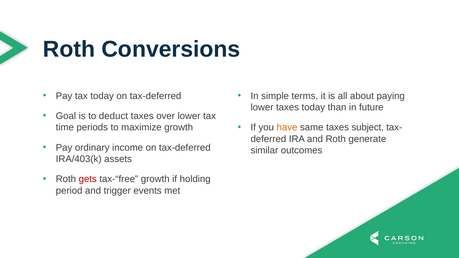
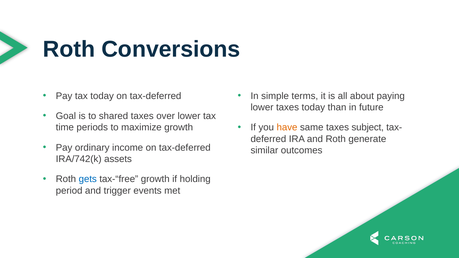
deduct: deduct -> shared
IRA/403(k: IRA/403(k -> IRA/742(k
gets colour: red -> blue
